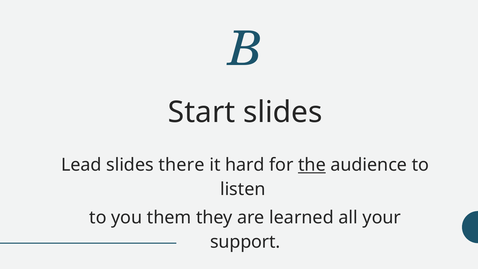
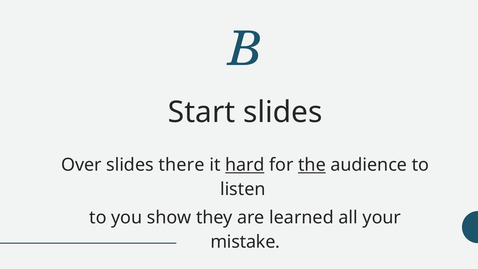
Lead: Lead -> Over
hard underline: none -> present
them: them -> show
support: support -> mistake
